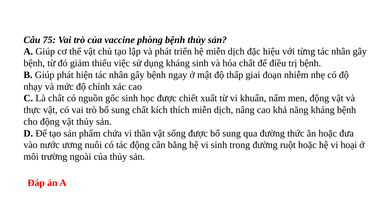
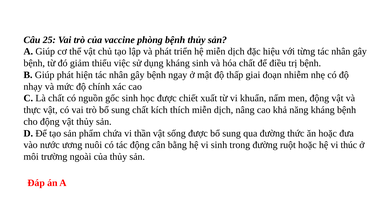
75: 75 -> 25
hoại: hoại -> thúc
